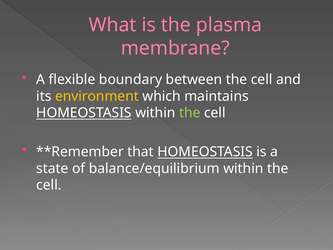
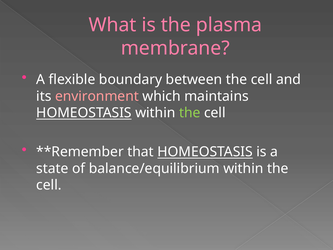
environment colour: yellow -> pink
